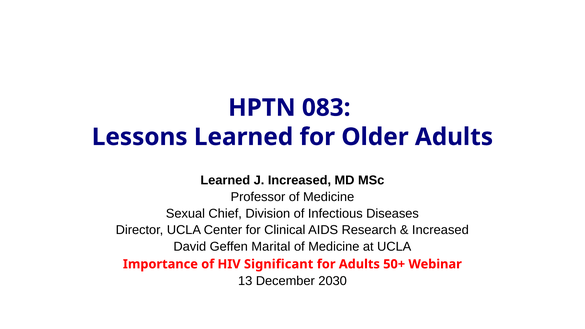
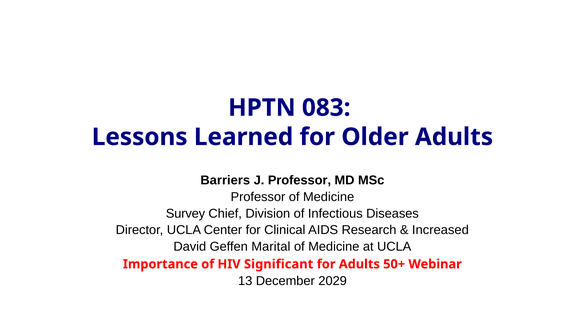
Learned at (225, 180): Learned -> Barriers
J Increased: Increased -> Professor
Sexual: Sexual -> Survey
2030: 2030 -> 2029
